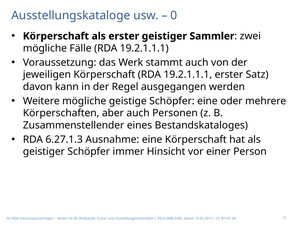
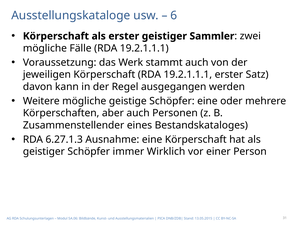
0: 0 -> 6
Hinsicht: Hinsicht -> Wirklich
